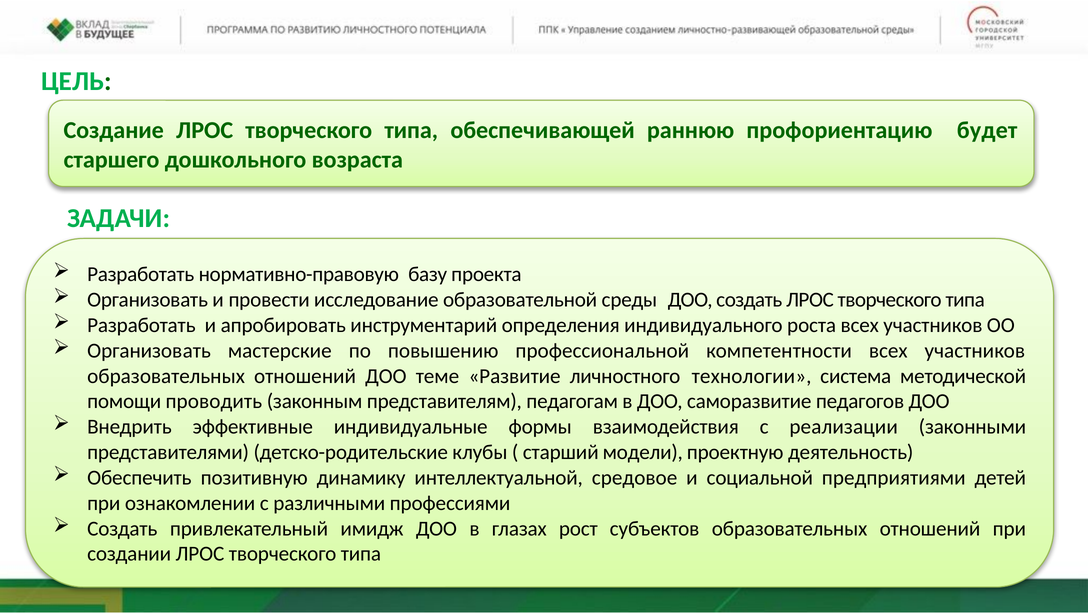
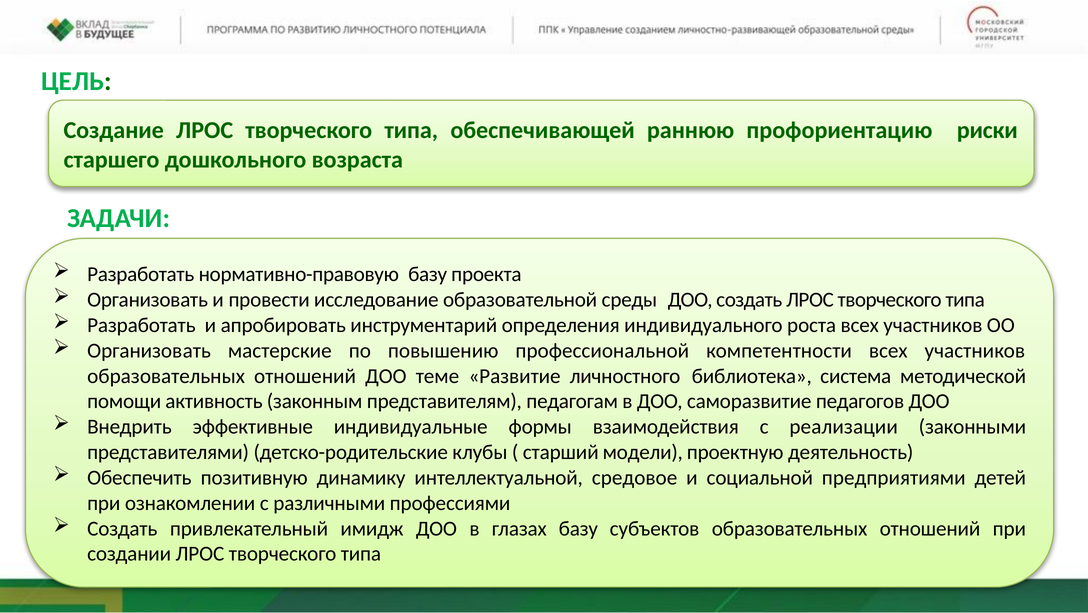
будет: будет -> риски
технологии: технологии -> библиотека
проводить: проводить -> активность
глазах рост: рост -> базу
